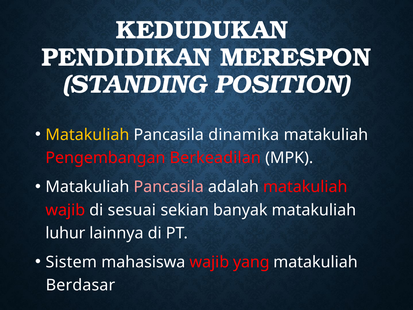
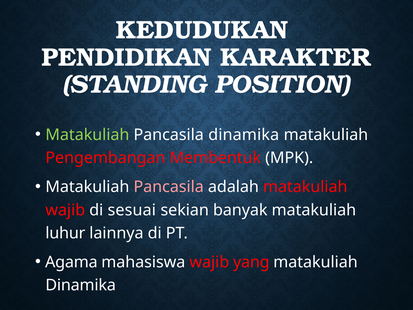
MERESPON: MERESPON -> KARAKTER
Matakuliah at (87, 135) colour: yellow -> light green
Berkeadilan: Berkeadilan -> Membentuk
Sistem: Sistem -> Agama
Berdasar at (80, 285): Berdasar -> Dinamika
